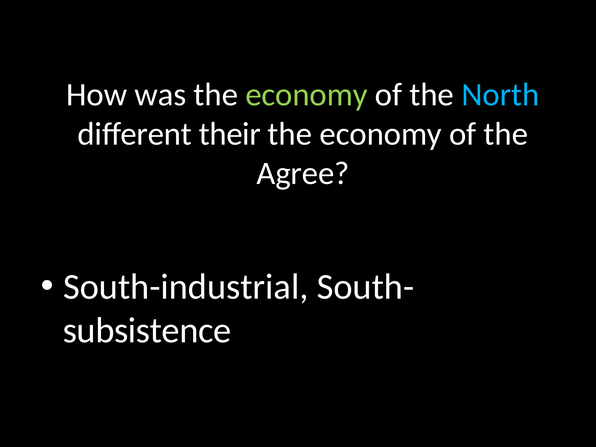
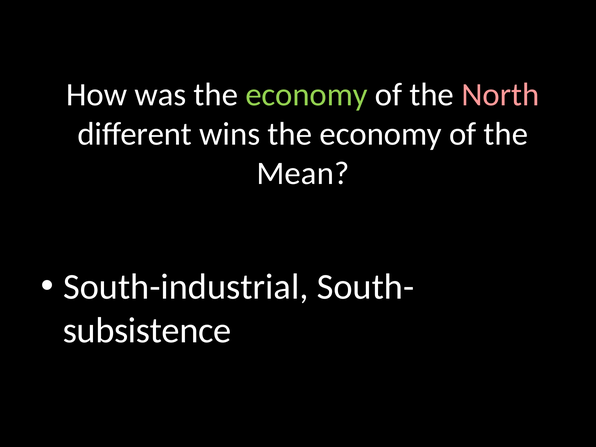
North colour: light blue -> pink
their: their -> wins
Agree: Agree -> Mean
